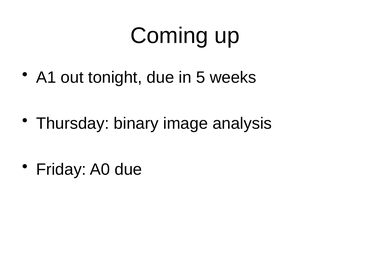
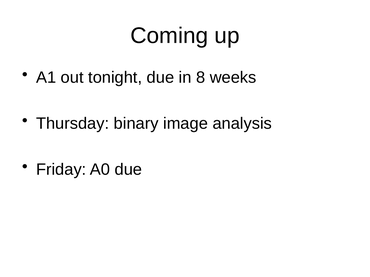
5: 5 -> 8
